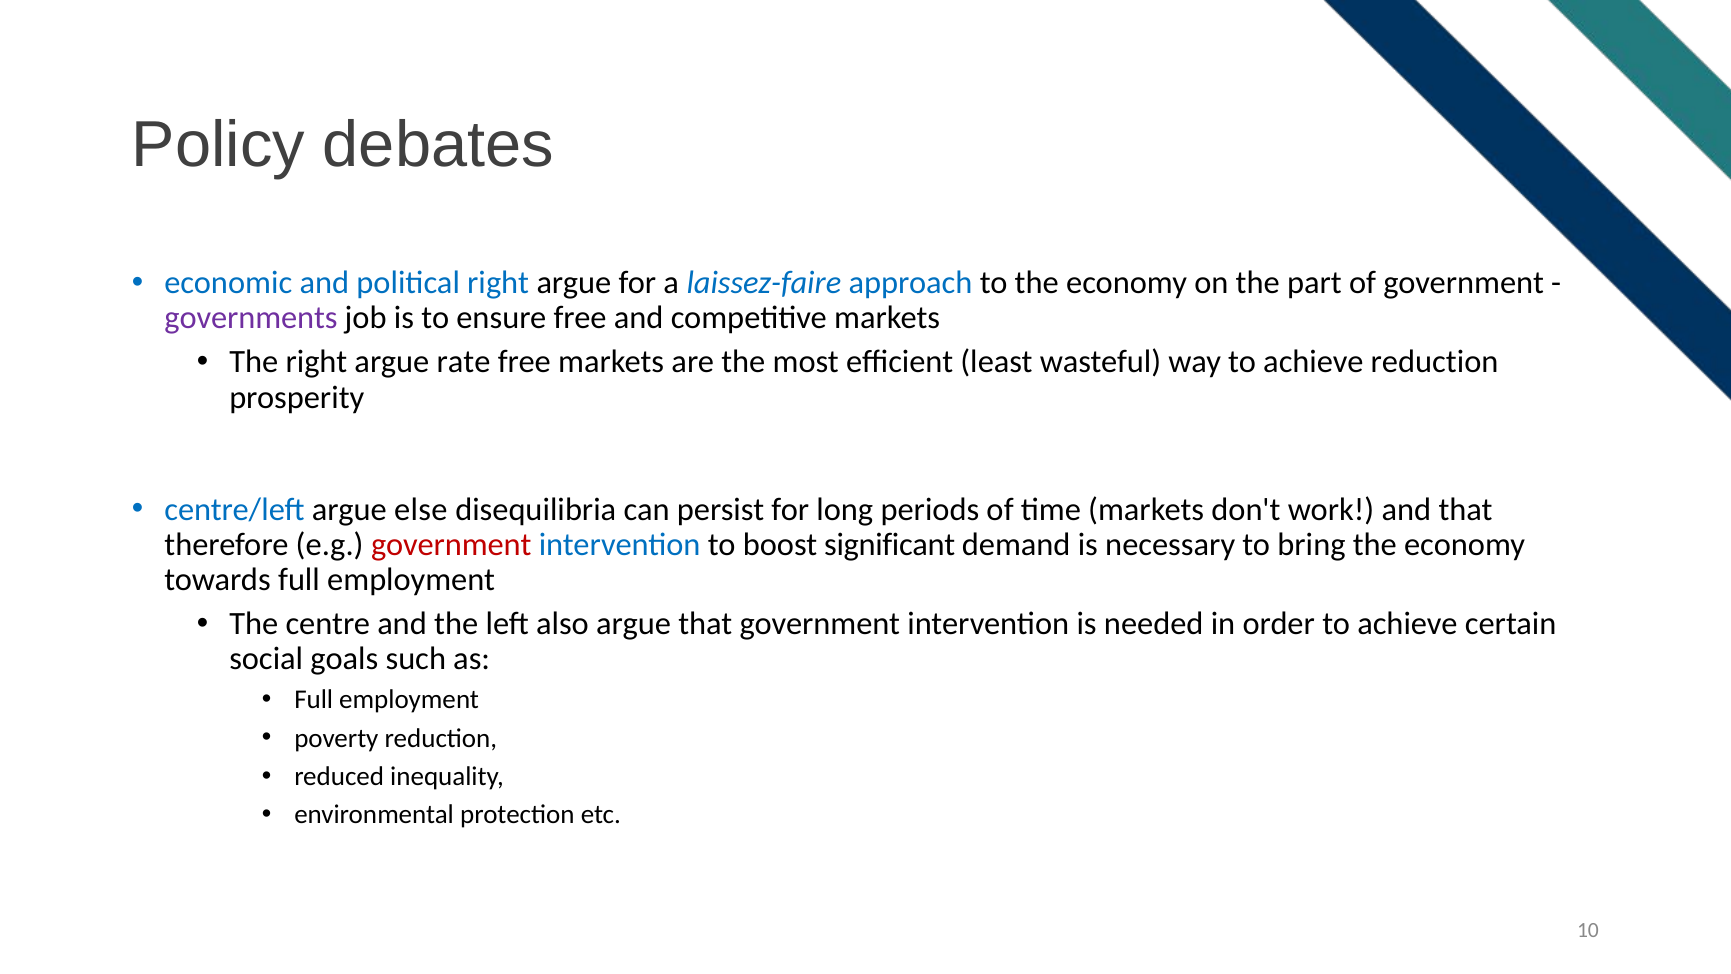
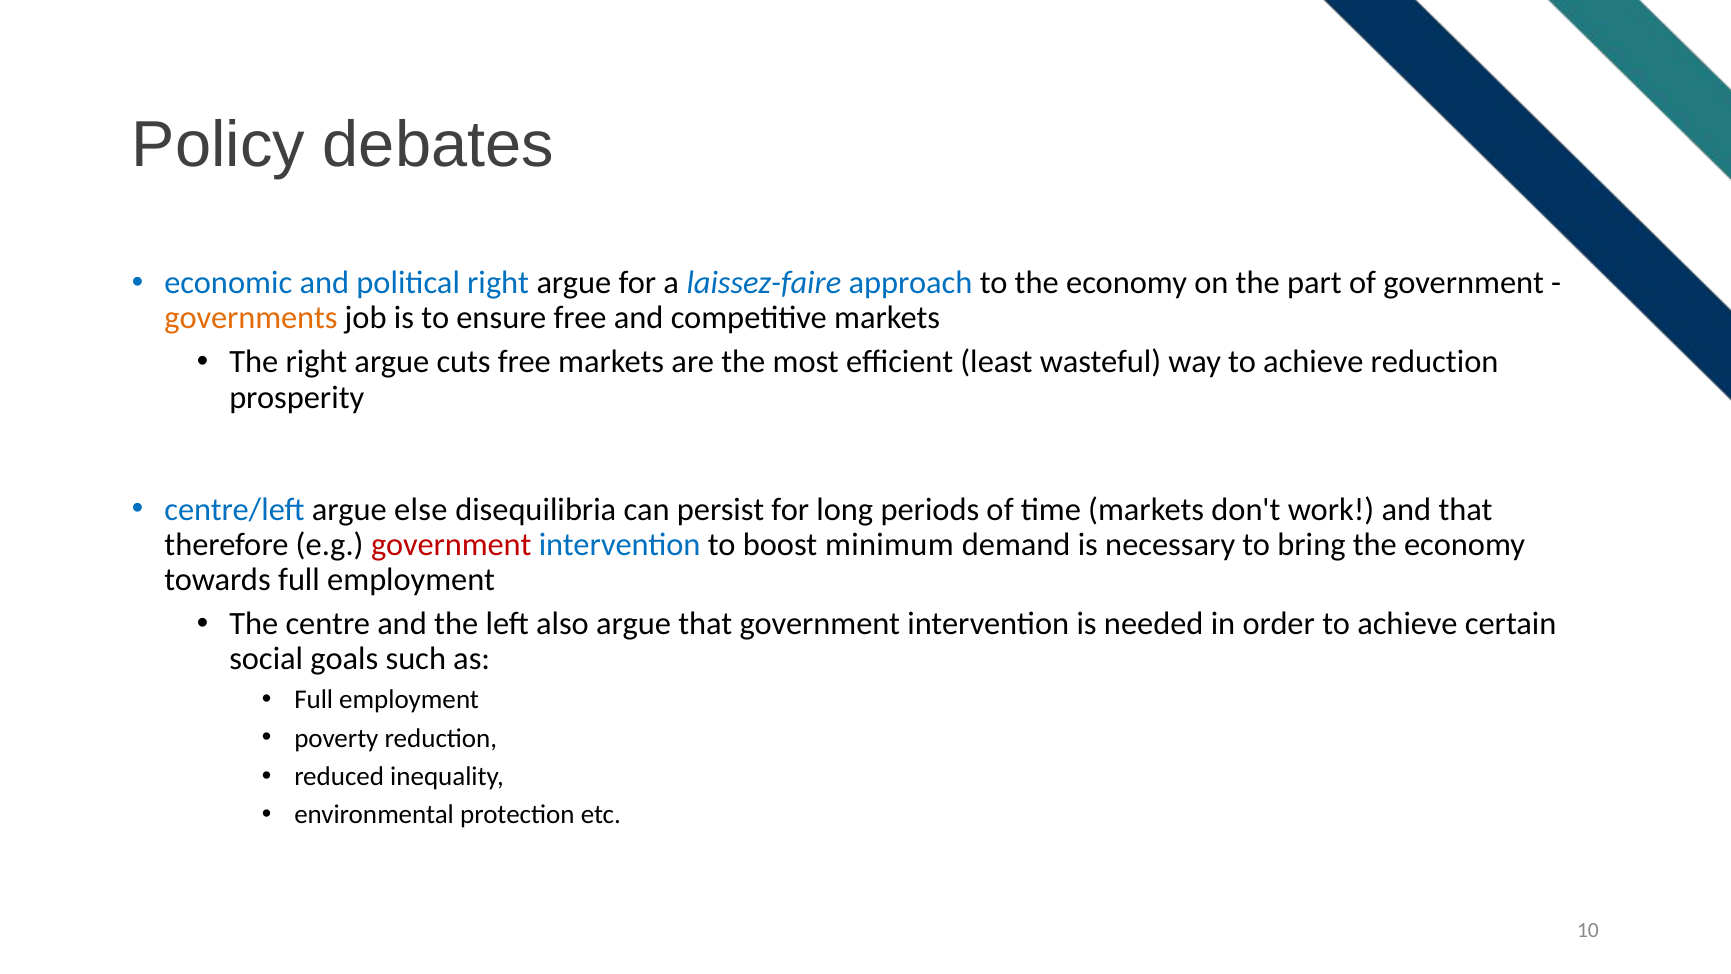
governments colour: purple -> orange
rate: rate -> cuts
significant: significant -> minimum
